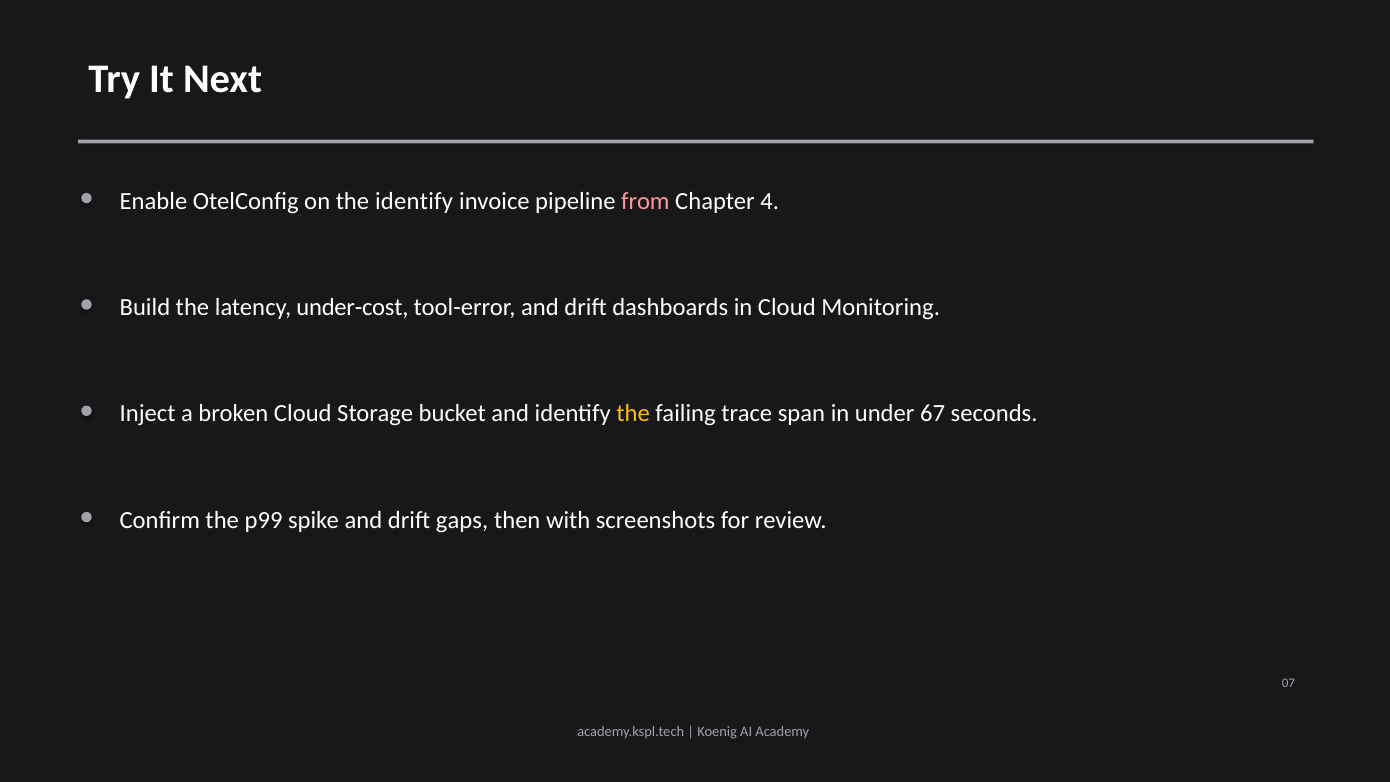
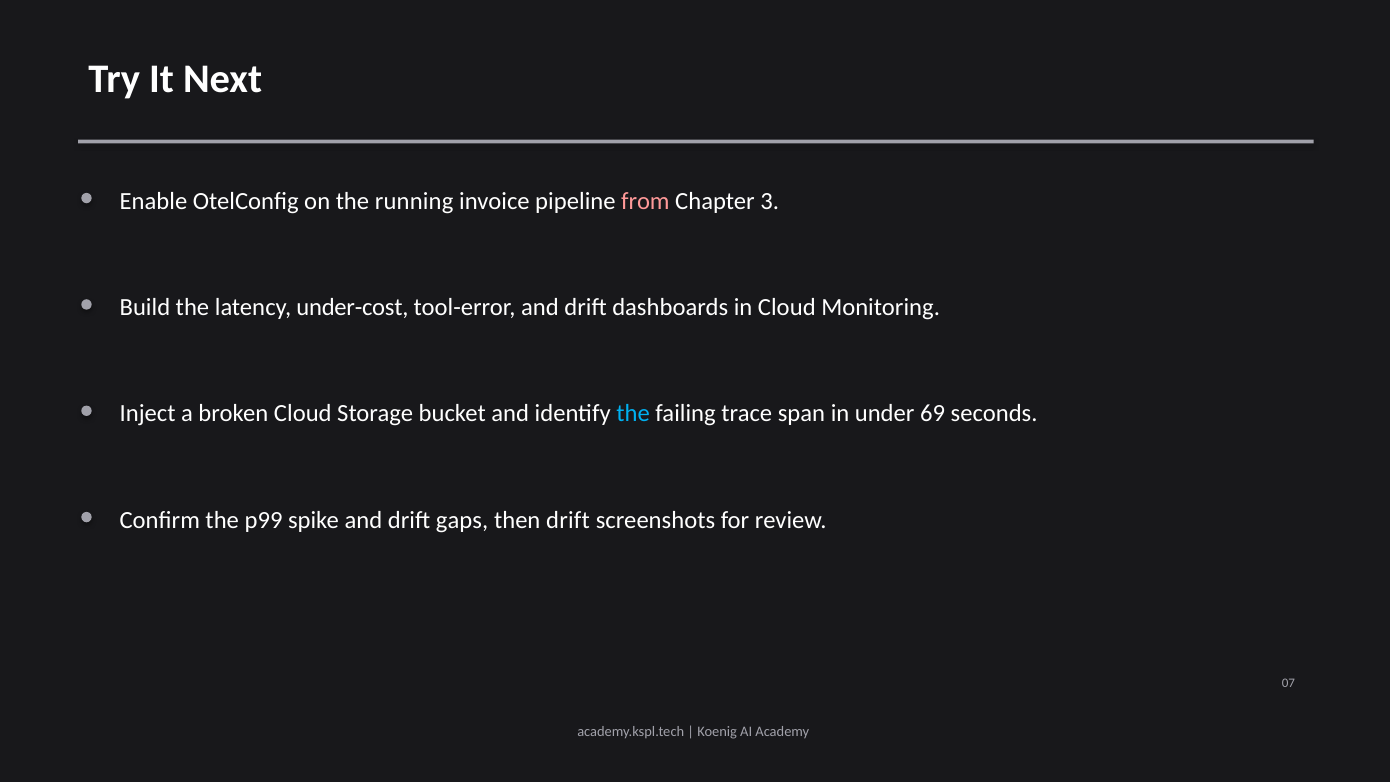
the identify: identify -> running
4: 4 -> 3
the at (633, 414) colour: yellow -> light blue
67: 67 -> 69
then with: with -> drift
